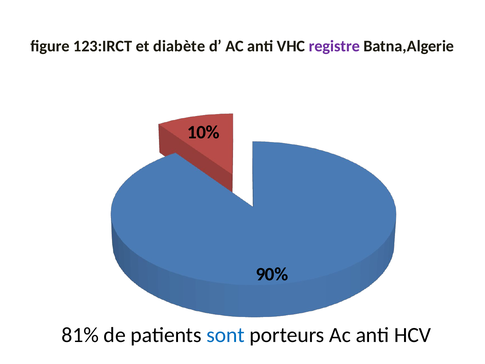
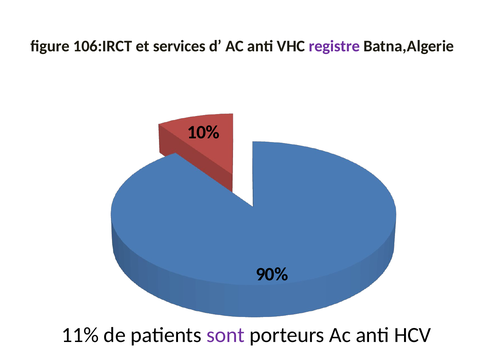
123:IRCT: 123:IRCT -> 106:IRCT
diabète: diabète -> services
81%: 81% -> 11%
sont colour: blue -> purple
